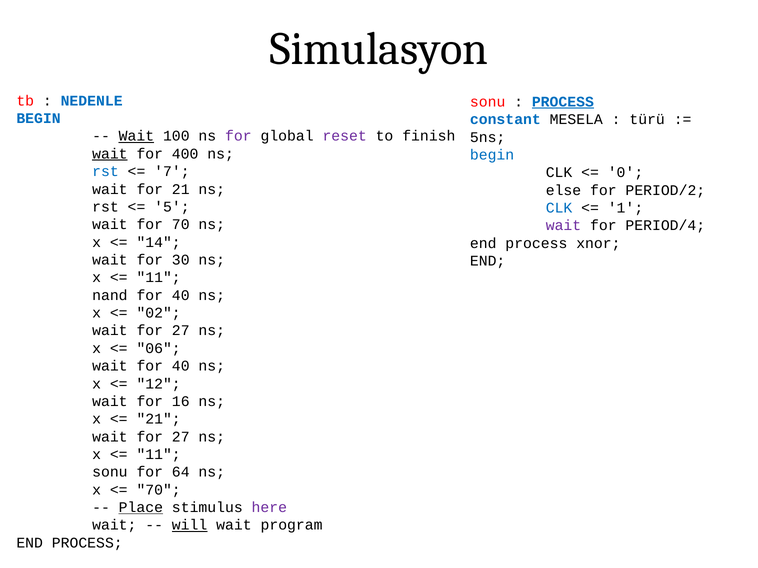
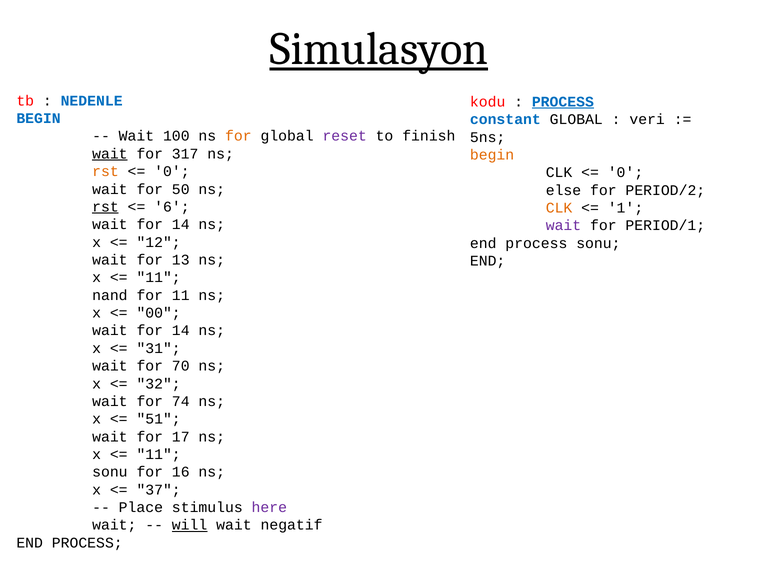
Simulasyon underline: none -> present
sonu at (488, 102): sonu -> kodu
constant MESELA: MESELA -> GLOBAL
türü: türü -> veri
Wait at (136, 136) underline: present -> none
for at (238, 136) colour: purple -> orange
400: 400 -> 317
begin at (492, 155) colour: blue -> orange
rst at (105, 172) colour: blue -> orange
7 at (172, 172): 7 -> 0
for 21: 21 -> 50
rst at (105, 207) underline: none -> present
5: 5 -> 6
CLK at (559, 208) colour: blue -> orange
70 at (181, 225): 70 -> 14
PERIOD/4: PERIOD/4 -> PERIOD/1
14: 14 -> 12
process xnor: xnor -> sonu
30: 30 -> 13
40 at (181, 295): 40 -> 11
02: 02 -> 00
27 at (181, 331): 27 -> 14
06: 06 -> 31
wait for 40: 40 -> 70
12: 12 -> 32
16: 16 -> 74
21 at (159, 419): 21 -> 51
27 at (181, 437): 27 -> 17
64: 64 -> 16
70 at (159, 490): 70 -> 37
Place underline: present -> none
program: program -> negatif
